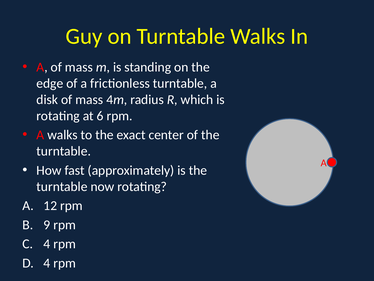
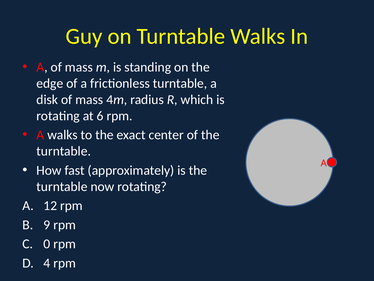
4 at (47, 244): 4 -> 0
